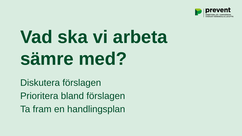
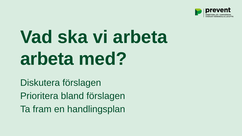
sämre at (47, 59): sämre -> arbeta
